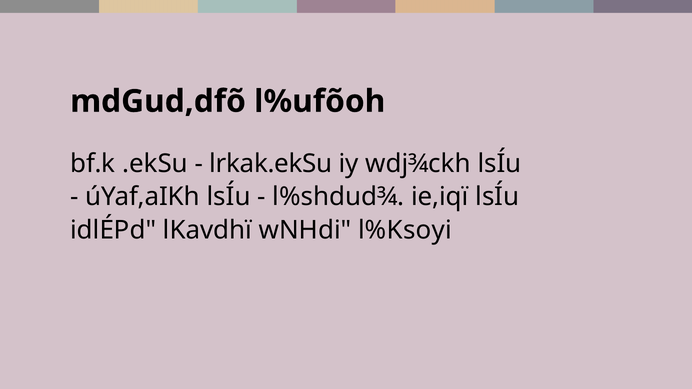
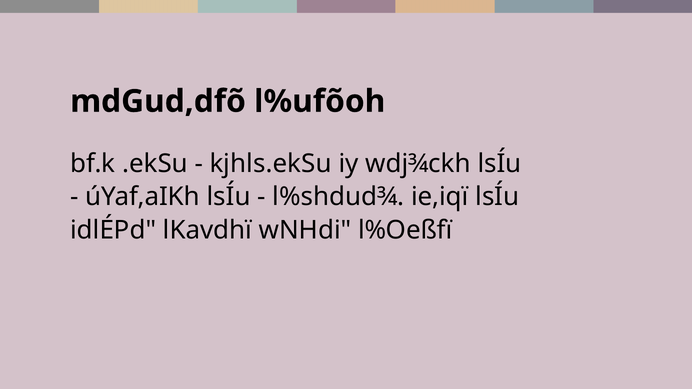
lrkak.ekSu: lrkak.ekSu -> kjhls.ekSu
l%Ksoyi: l%Ksoyi -> l%Oeßfï
